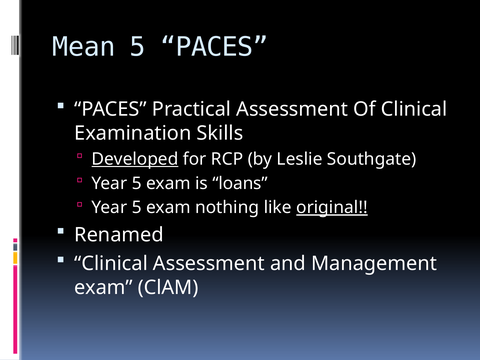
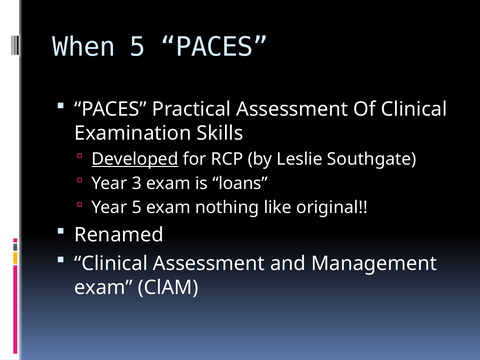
Mean: Mean -> When
5 at (137, 183): 5 -> 3
original underline: present -> none
